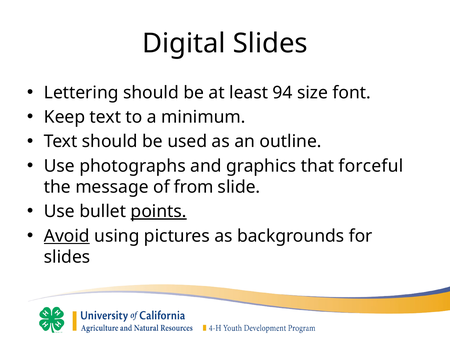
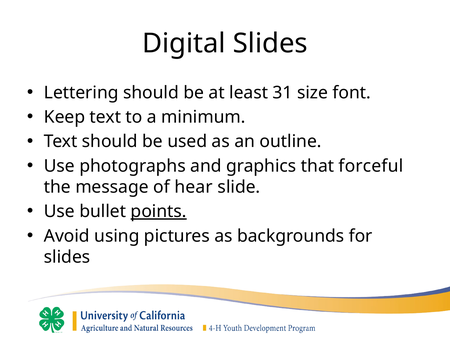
94: 94 -> 31
from: from -> hear
Avoid underline: present -> none
